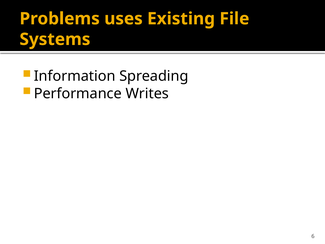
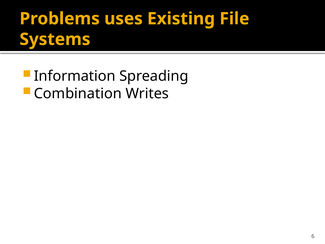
Performance: Performance -> Combination
